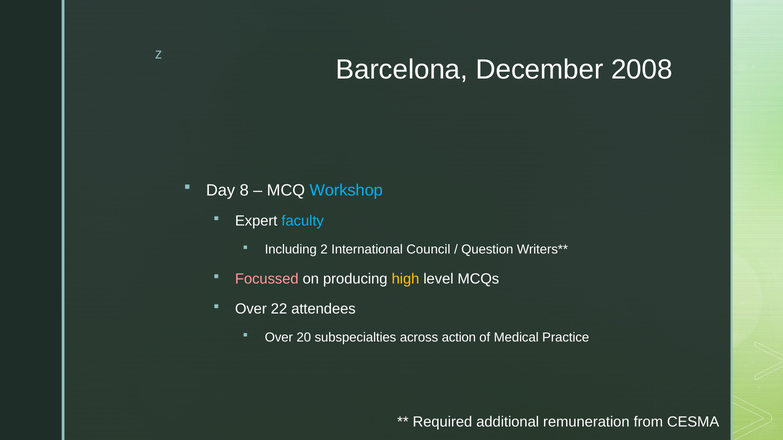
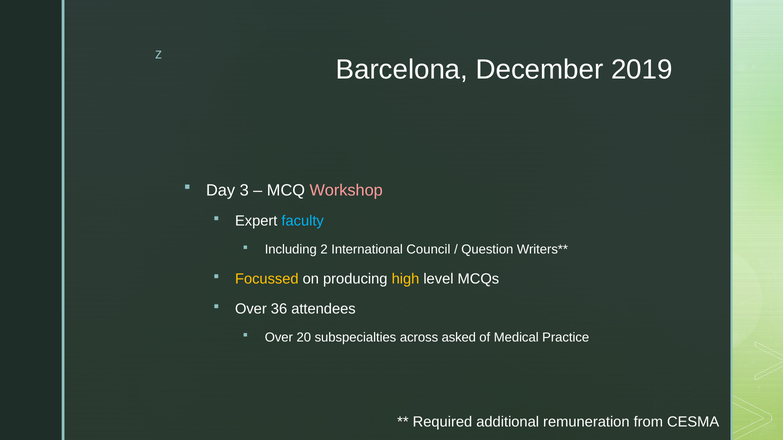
2008: 2008 -> 2019
8: 8 -> 3
Workshop colour: light blue -> pink
Focussed colour: pink -> yellow
22: 22 -> 36
action: action -> asked
